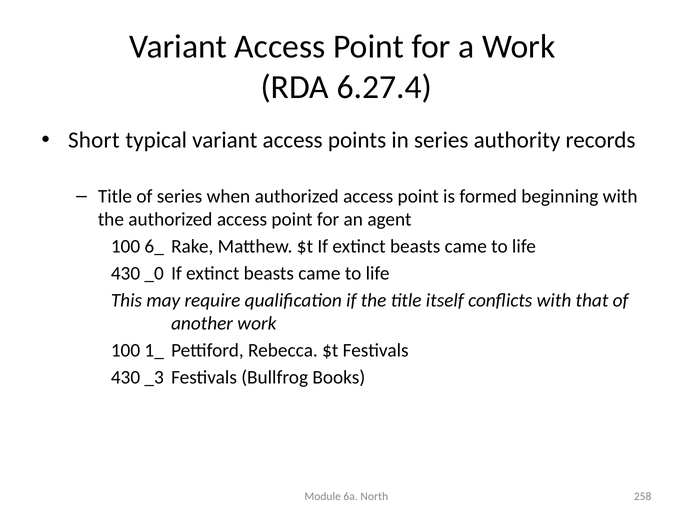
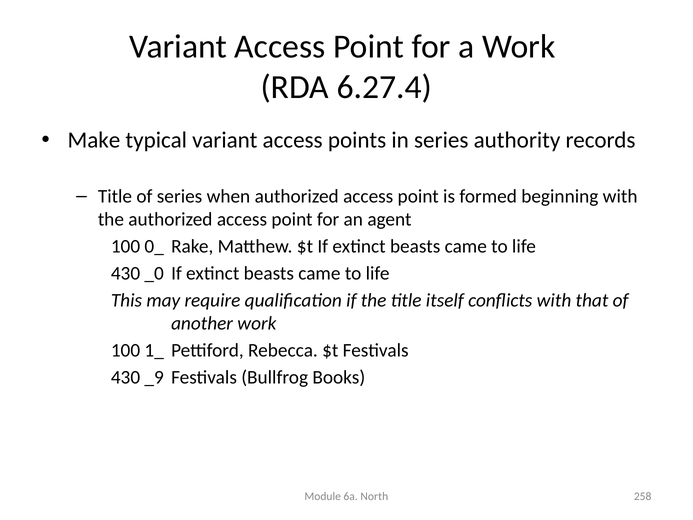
Short: Short -> Make
6_: 6_ -> 0_
_3: _3 -> _9
